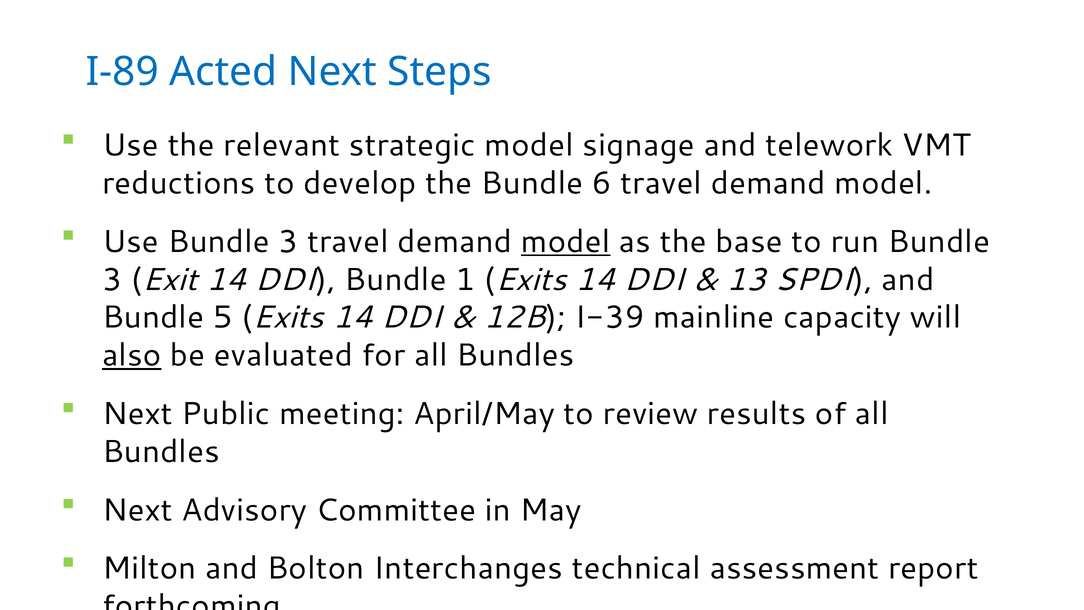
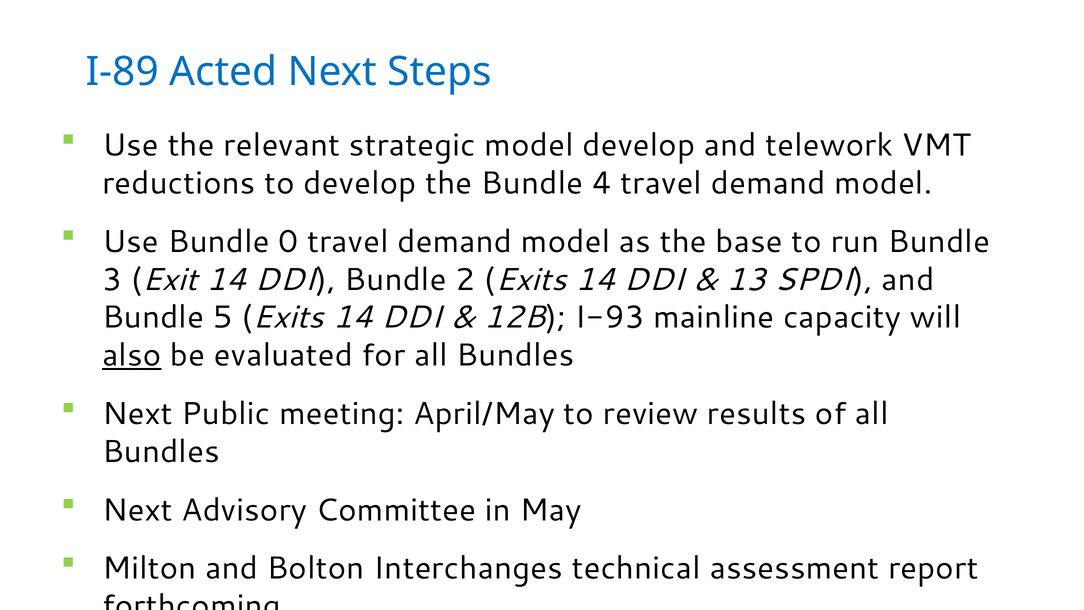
model signage: signage -> develop
6: 6 -> 4
Use Bundle 3: 3 -> 0
model at (566, 241) underline: present -> none
1: 1 -> 2
I-39: I-39 -> I-93
